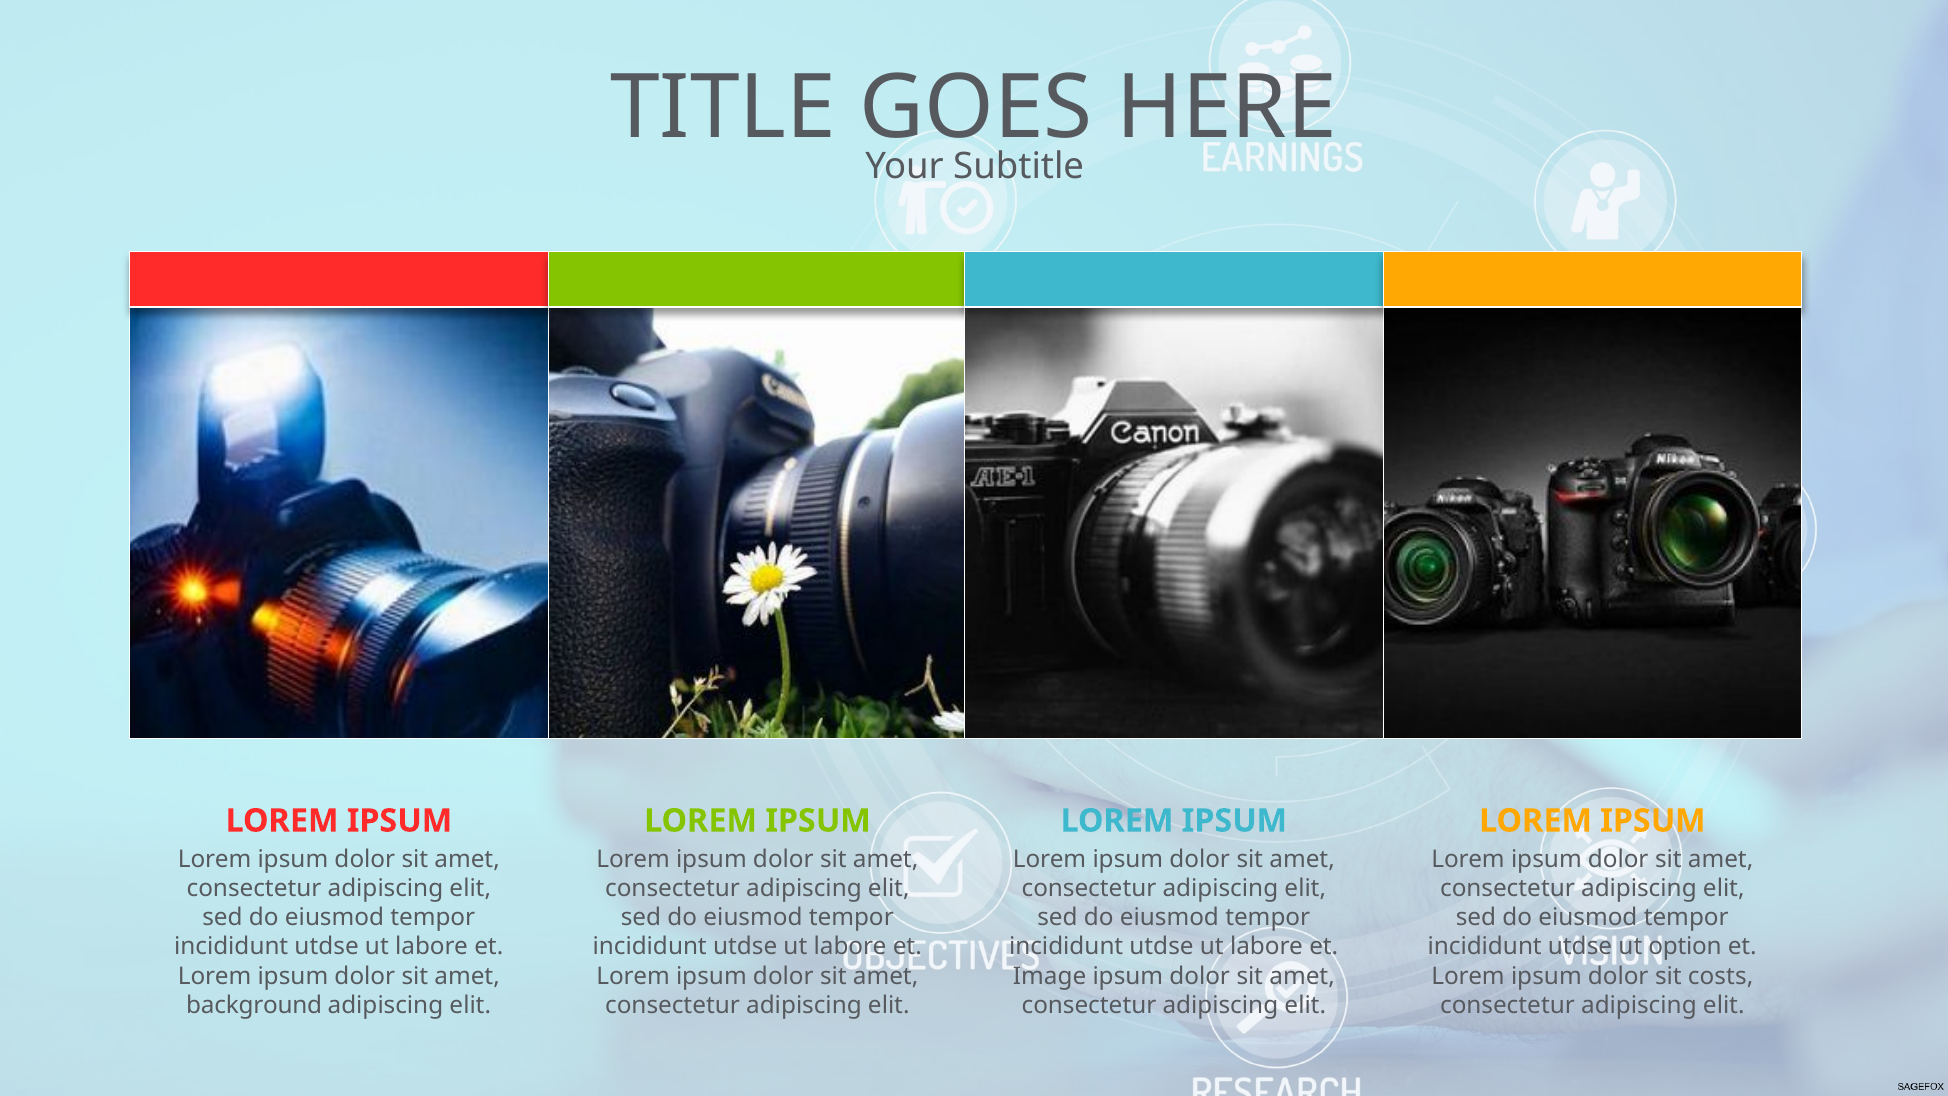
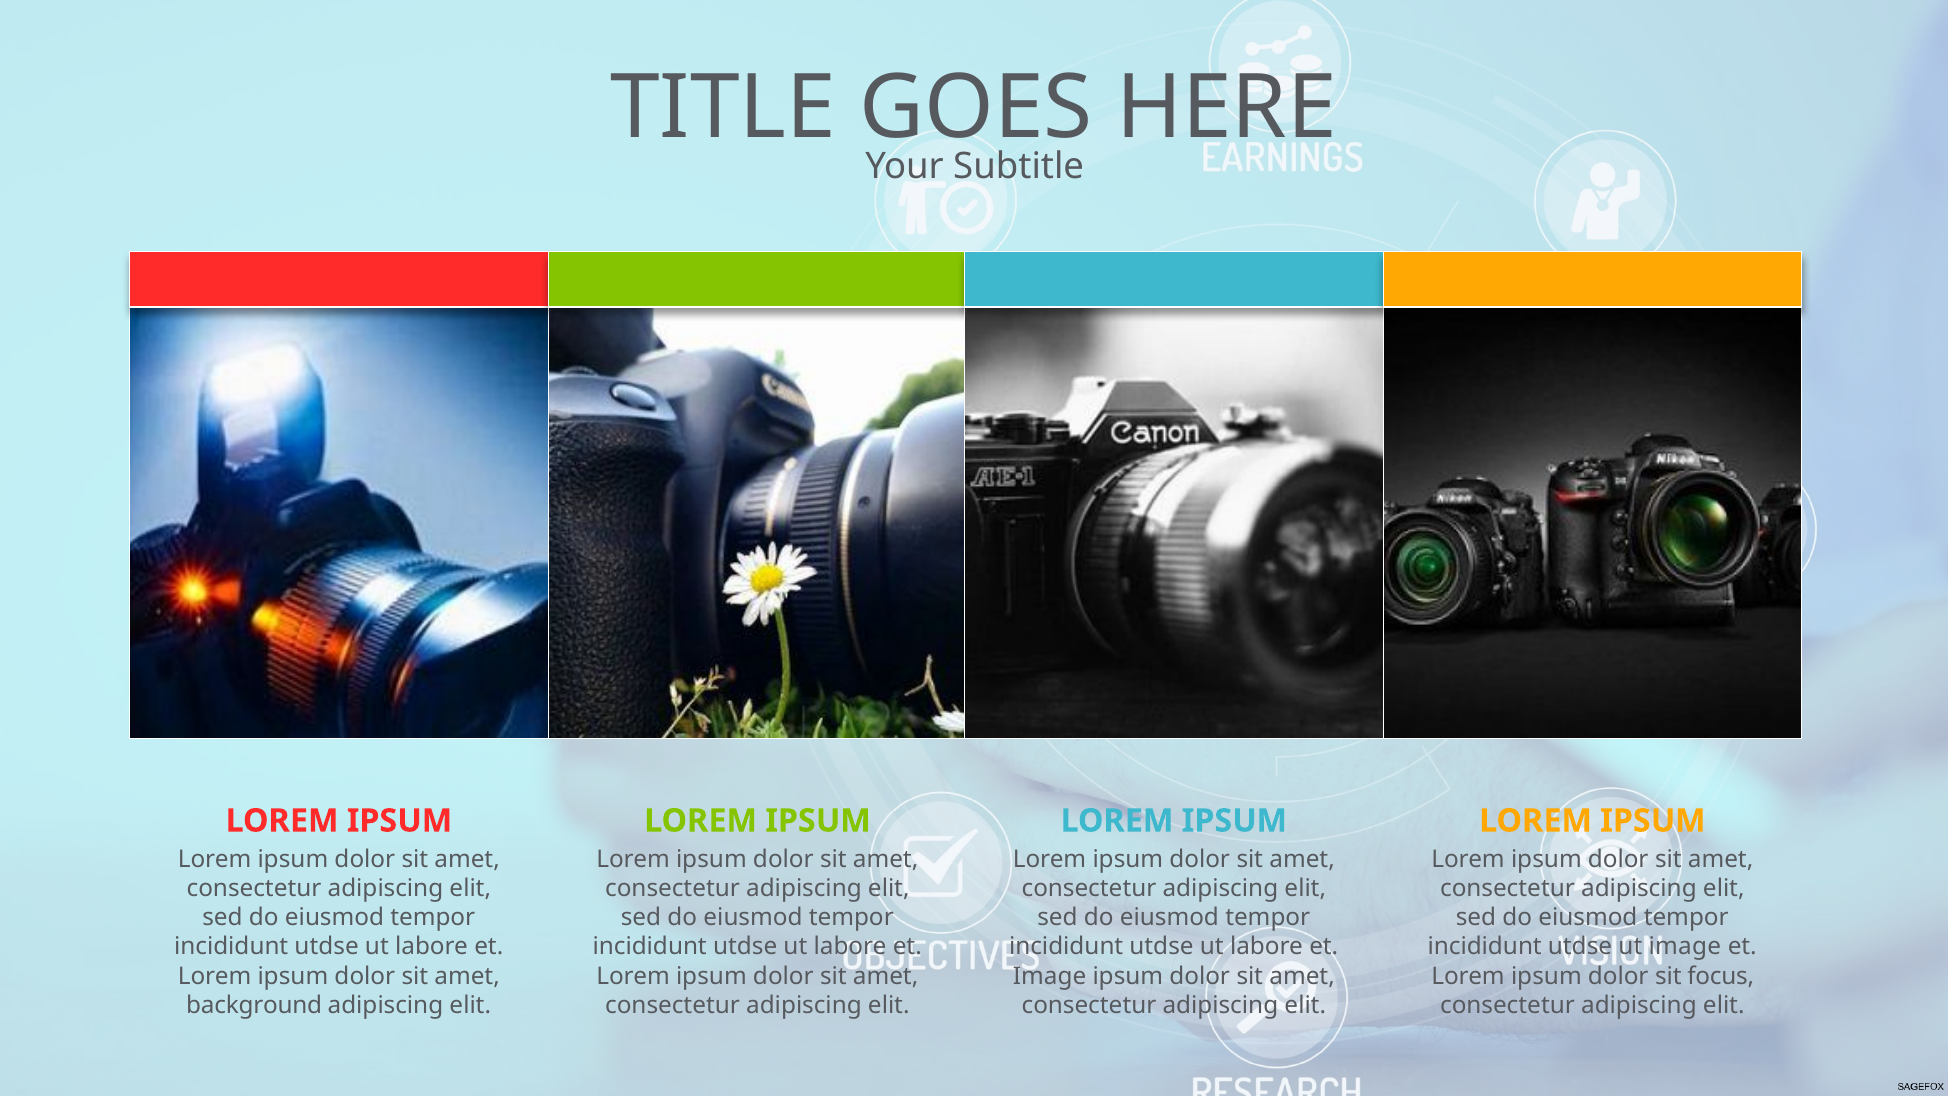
ut option: option -> image
costs: costs -> focus
